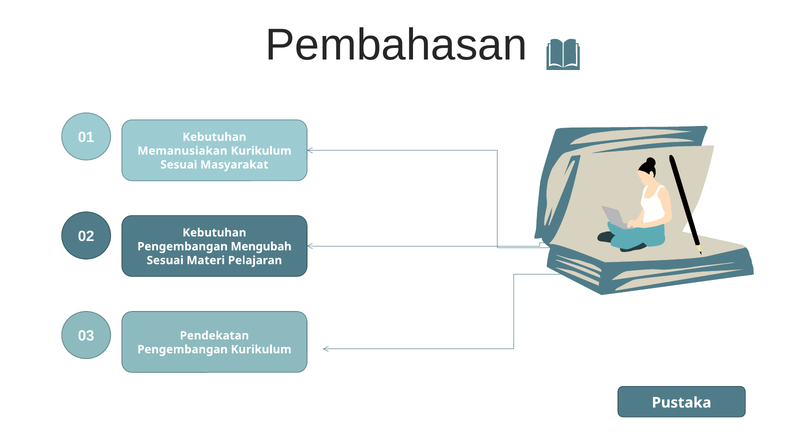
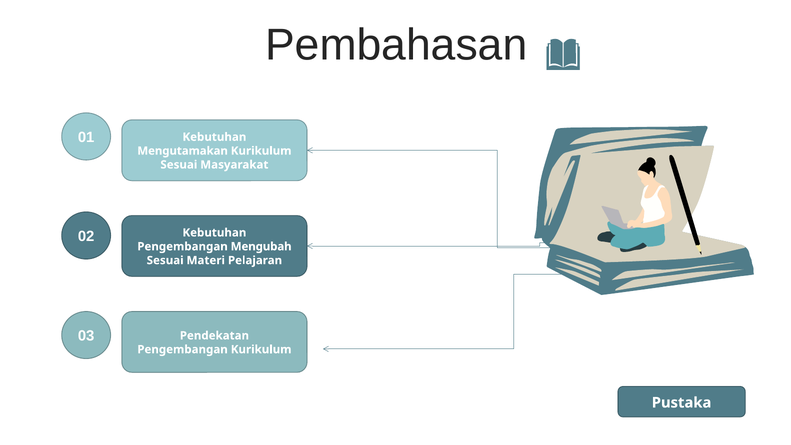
Memanusiakan: Memanusiakan -> Mengutamakan
